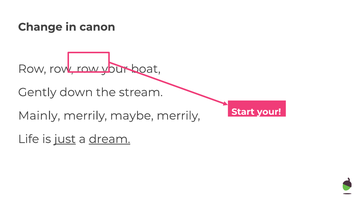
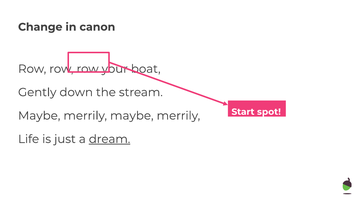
Start your: your -> spot
Mainly at (39, 115): Mainly -> Maybe
just underline: present -> none
